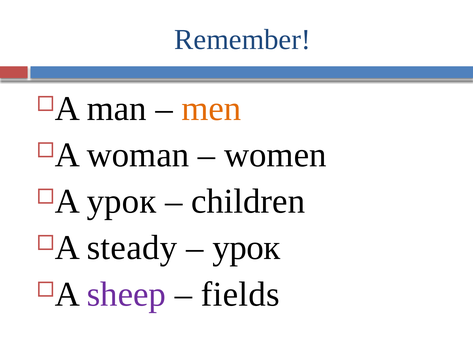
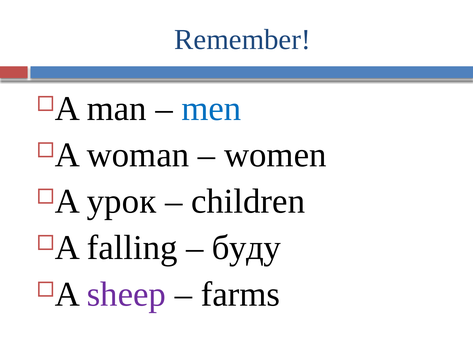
men colour: orange -> blue
steady: steady -> falling
урок at (246, 248): урок -> буду
fields: fields -> farms
